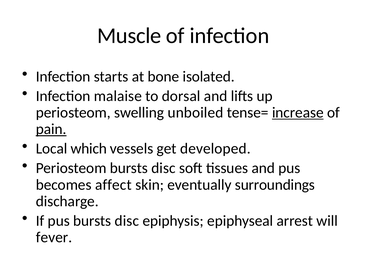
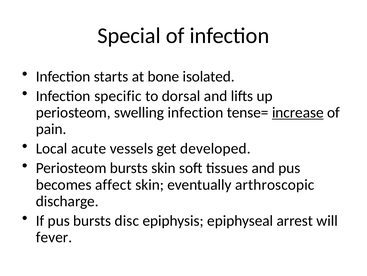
Muscle: Muscle -> Special
malaise: malaise -> specific
swelling unboiled: unboiled -> infection
pain underline: present -> none
which: which -> acute
Periosteom bursts disc: disc -> skin
surroundings: surroundings -> arthroscopic
